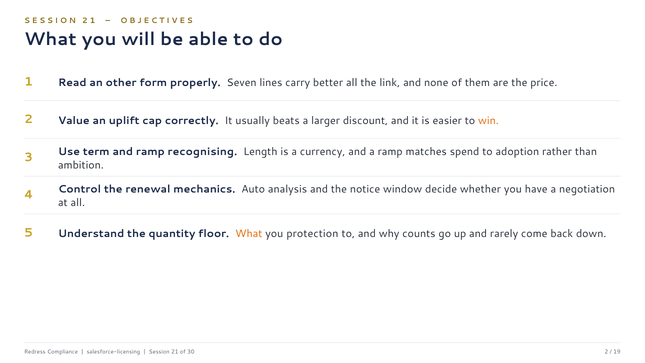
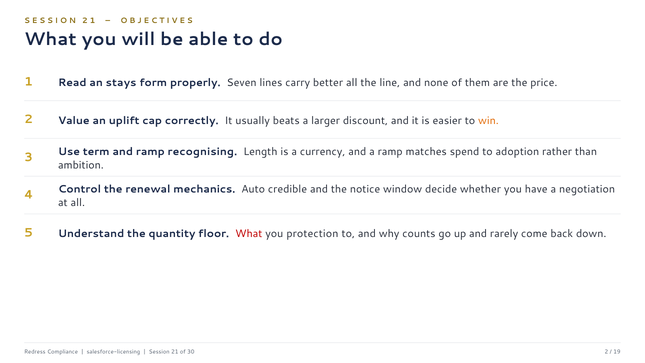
other: other -> stays
link: link -> line
analysis: analysis -> credible
What at (249, 234) colour: orange -> red
